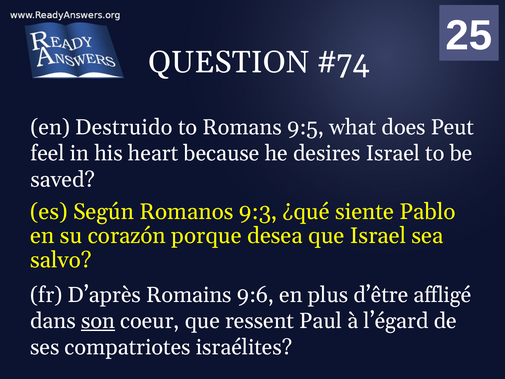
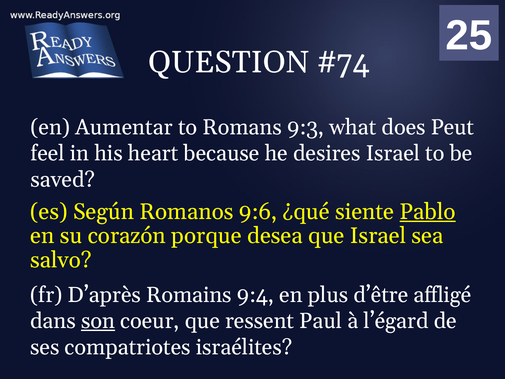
Destruido: Destruido -> Aumentar
9:5: 9:5 -> 9:3
9:3: 9:3 -> 9:6
Pablo underline: none -> present
9:6: 9:6 -> 9:4
